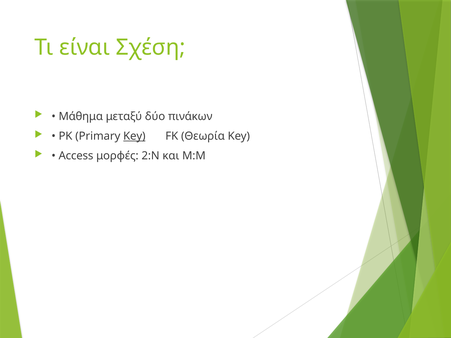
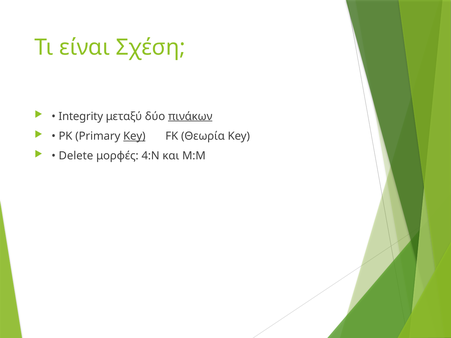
Μάθημα: Μάθημα -> Integrity
πινάκων underline: none -> present
Access: Access -> Delete
2:Ν: 2:Ν -> 4:Ν
